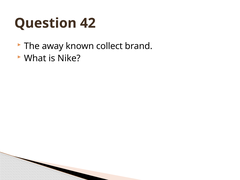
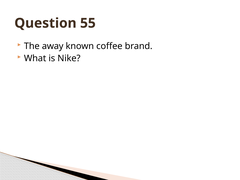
42: 42 -> 55
collect: collect -> coffee
